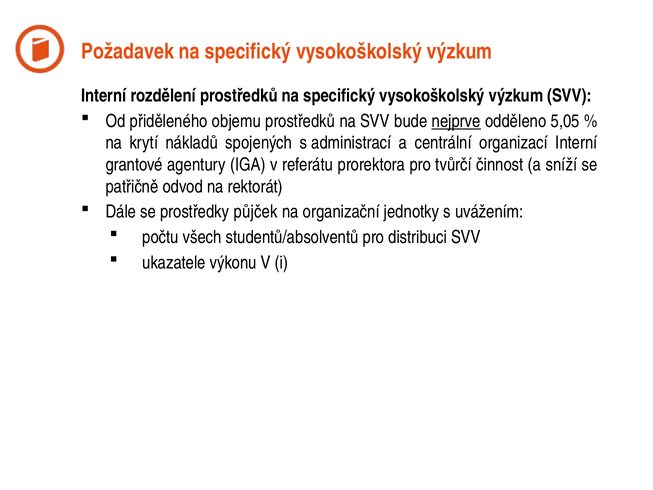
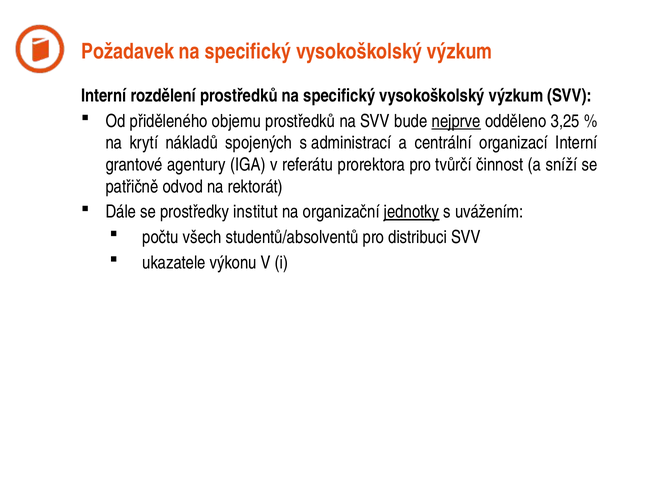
5,05: 5,05 -> 3,25
půjček: půjček -> institut
jednotky underline: none -> present
